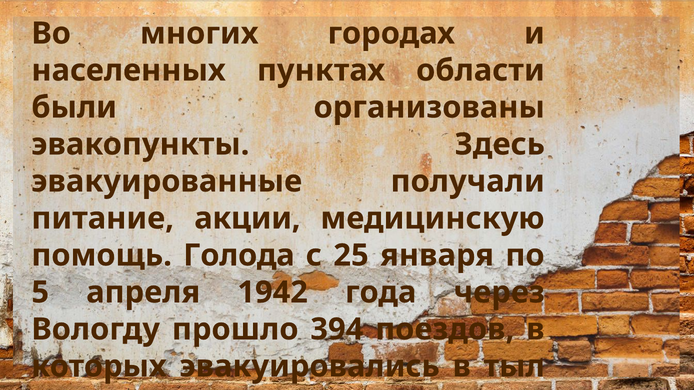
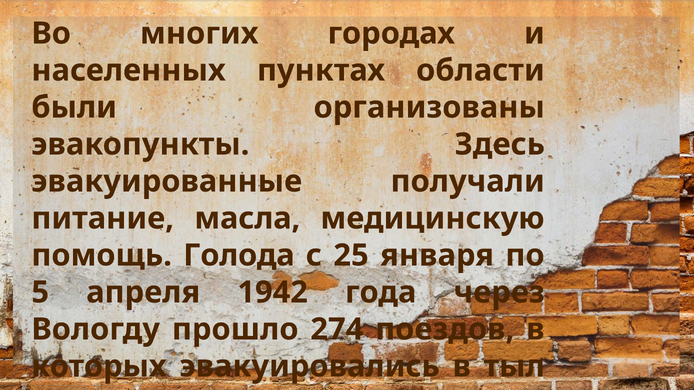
акции: акции -> масла
394: 394 -> 274
